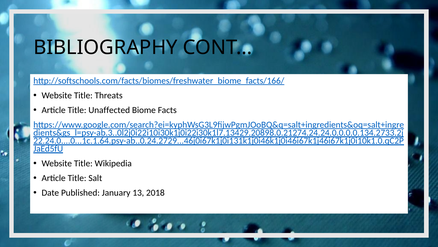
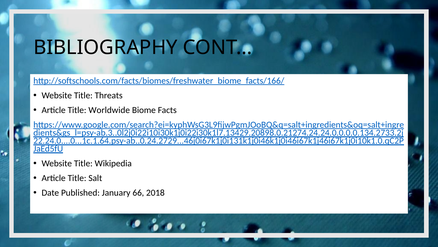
Unaffected: Unaffected -> Worldwide
13: 13 -> 66
